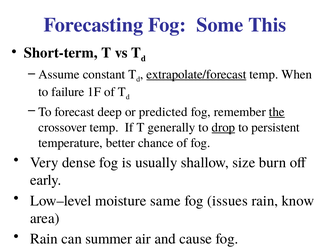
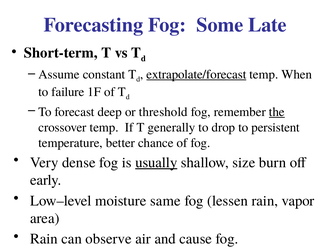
This: This -> Late
predicted: predicted -> threshold
drop underline: present -> none
usually underline: none -> present
issues: issues -> lessen
know: know -> vapor
summer: summer -> observe
